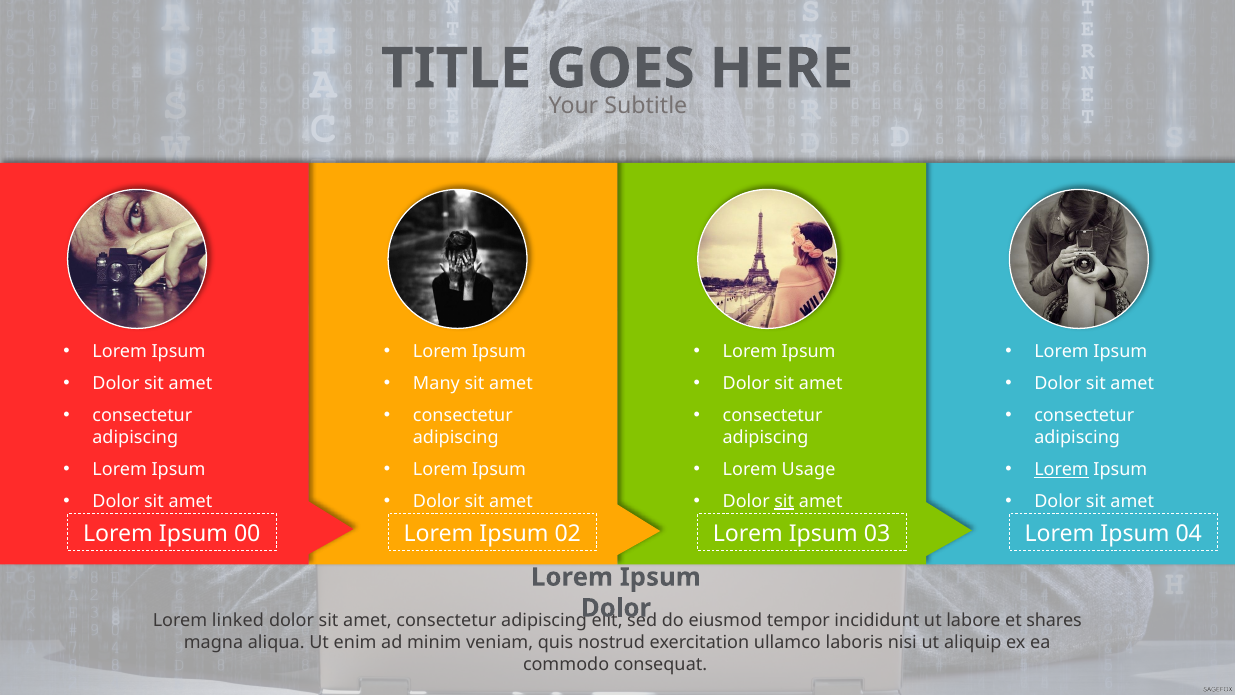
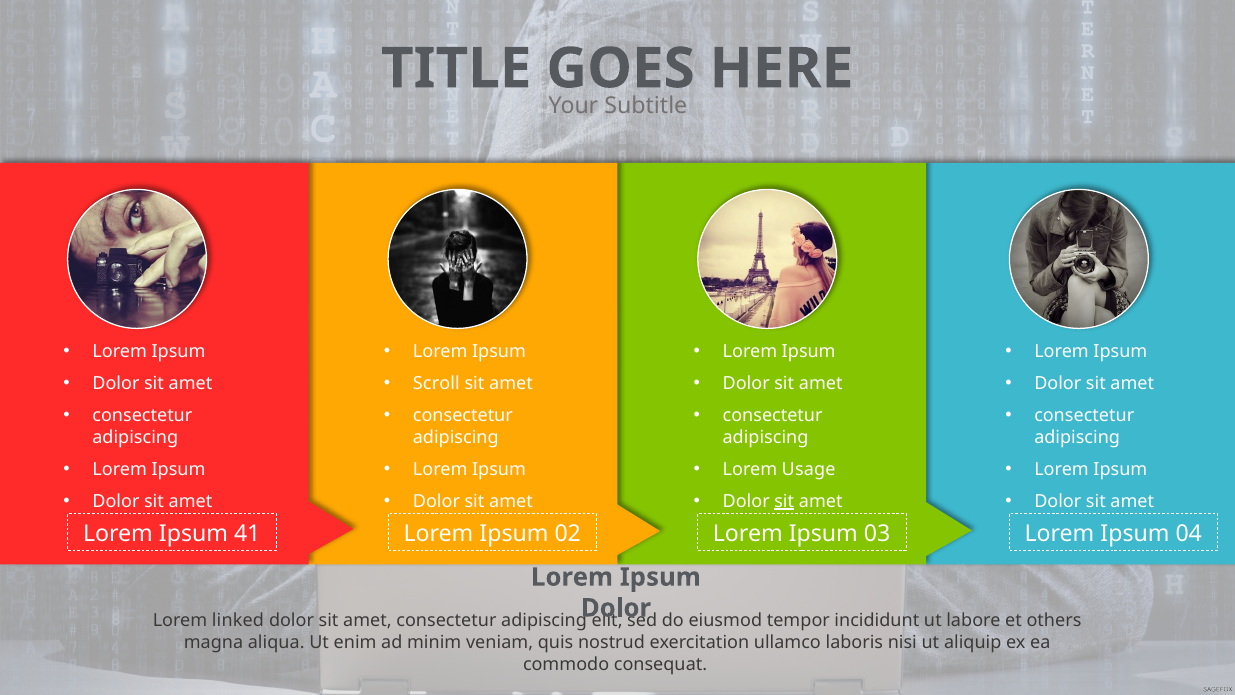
Many: Many -> Scroll
Lorem at (1062, 469) underline: present -> none
00: 00 -> 41
shares: shares -> others
